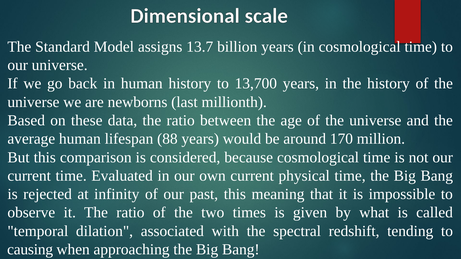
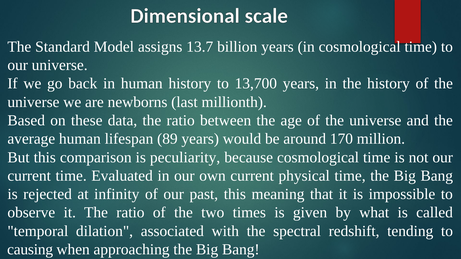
88: 88 -> 89
considered: considered -> peculiarity
